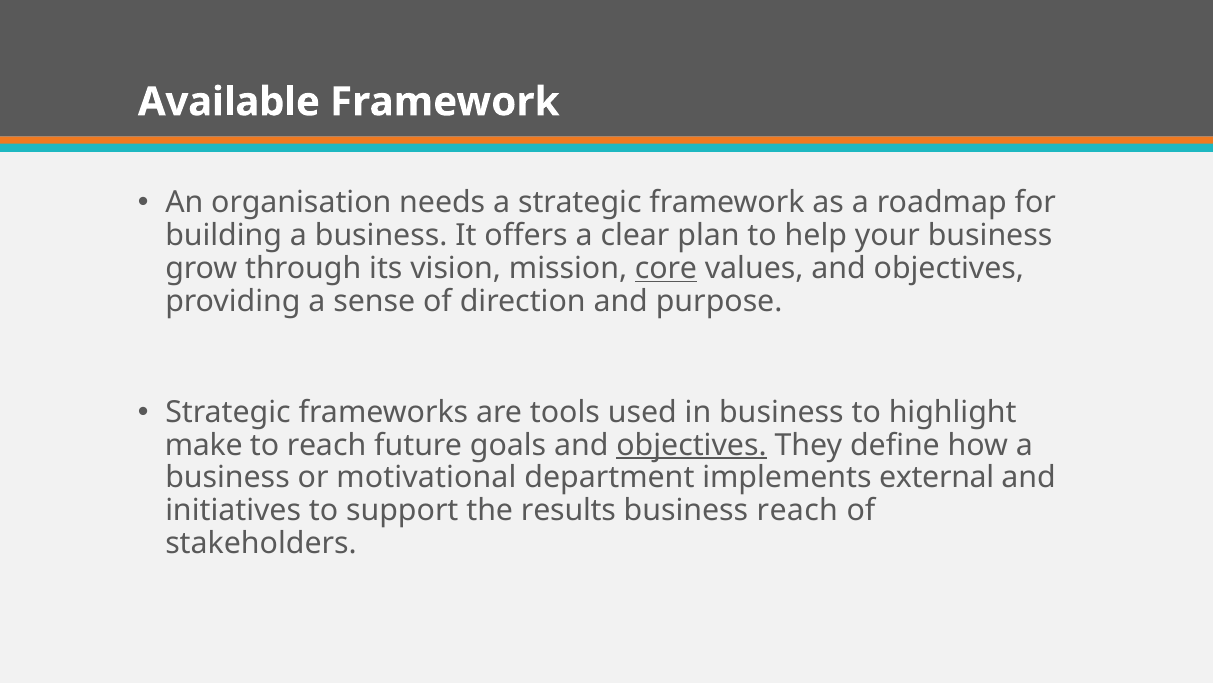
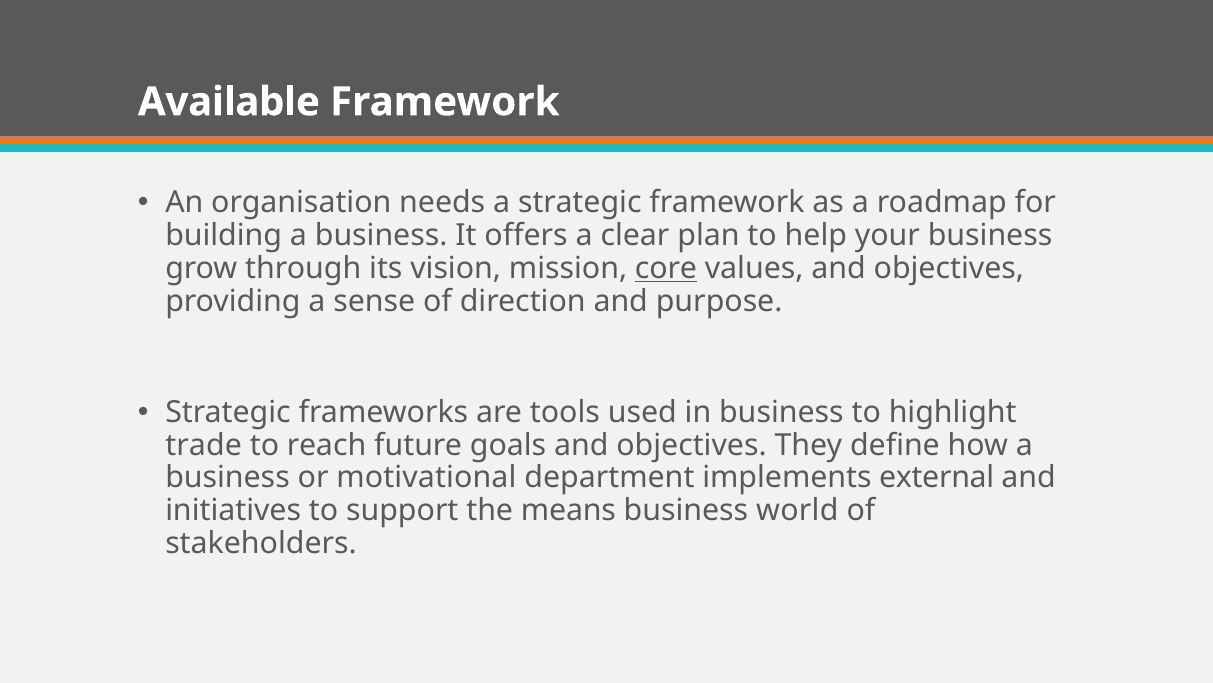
make: make -> trade
objectives at (692, 445) underline: present -> none
results: results -> means
business reach: reach -> world
